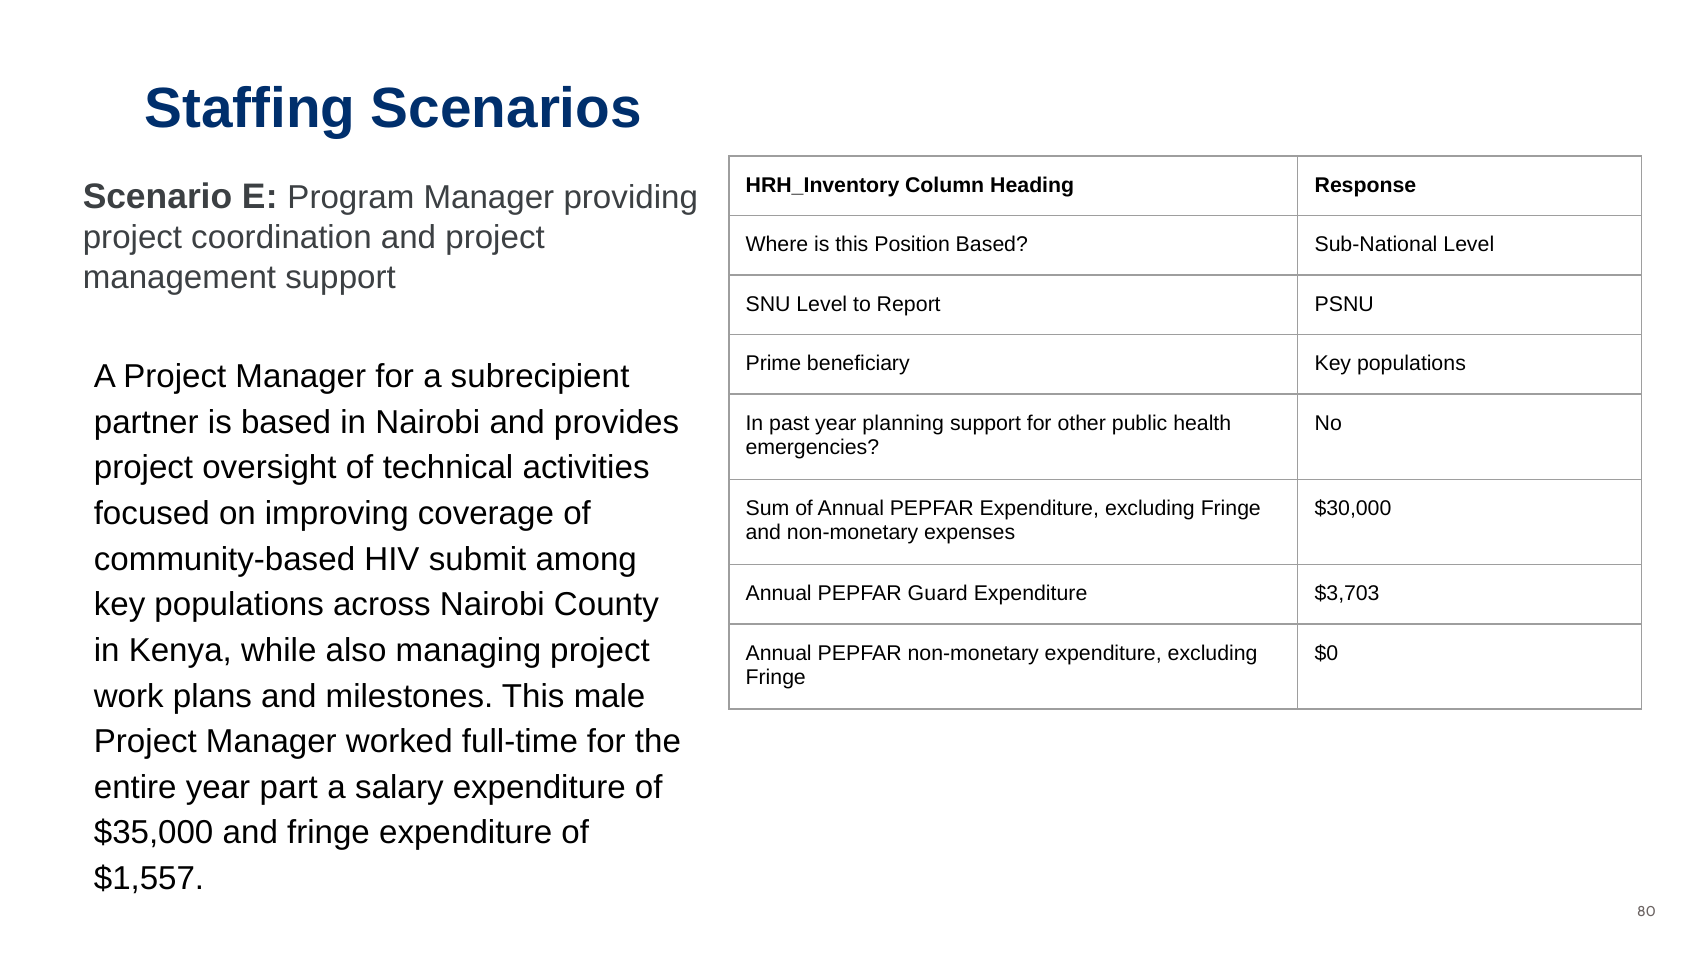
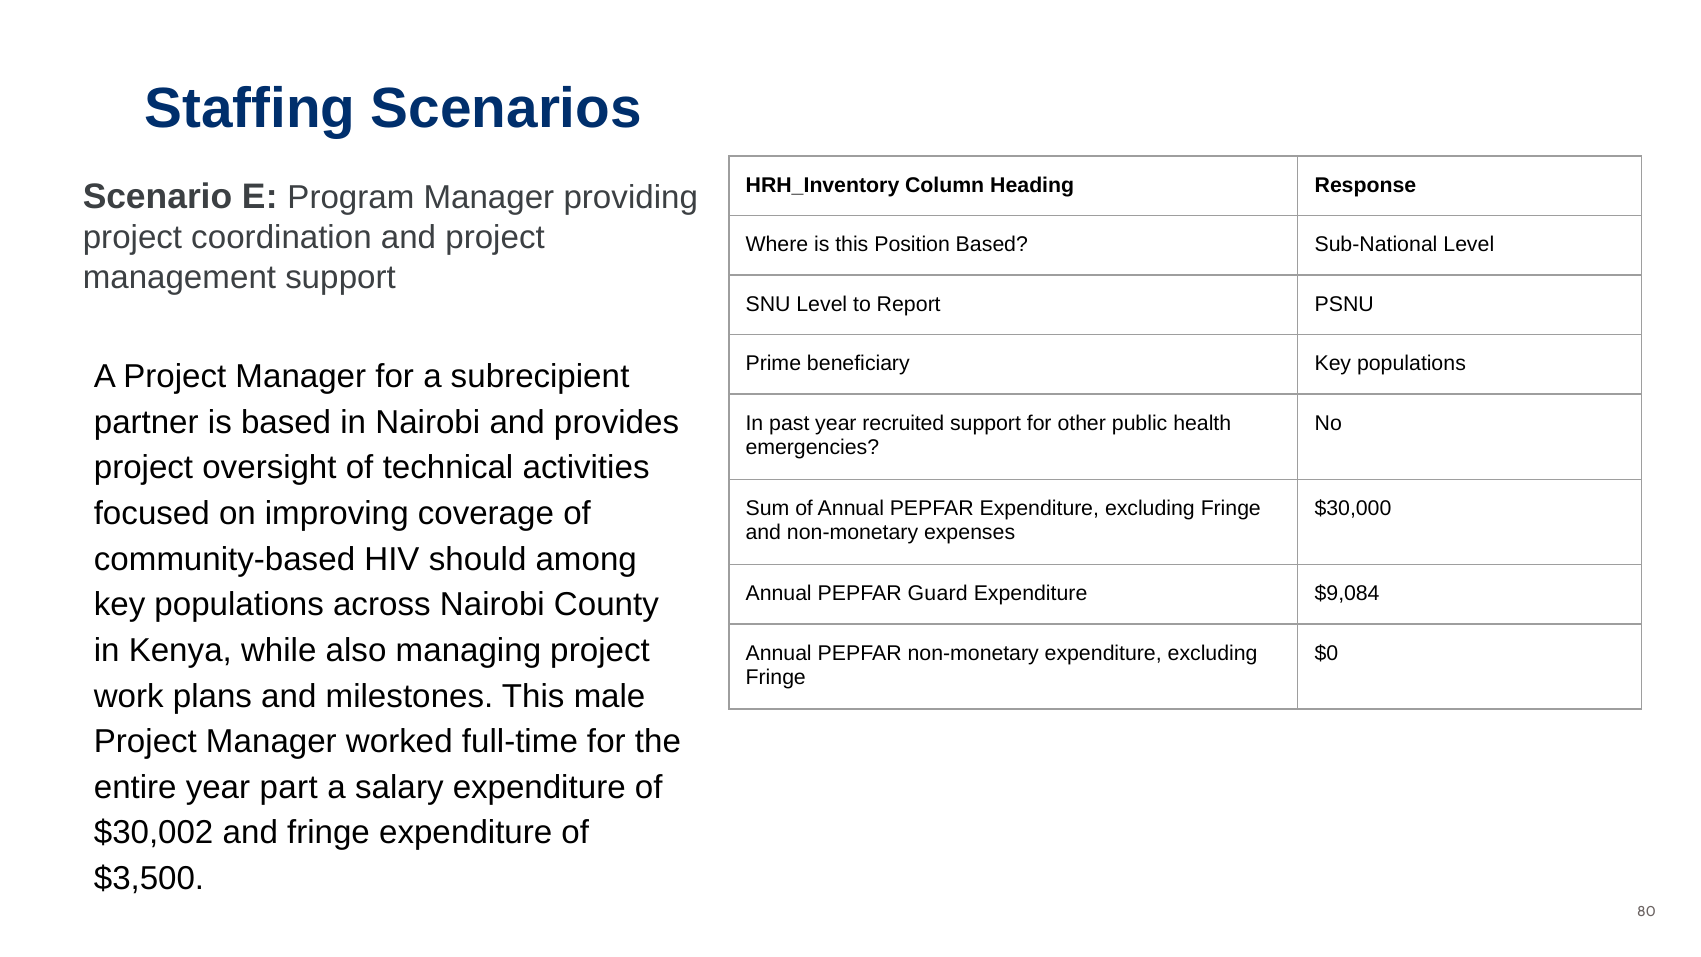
planning: planning -> recruited
submit: submit -> should
$3,703: $3,703 -> $9,084
$35,000: $35,000 -> $30,002
$1,557: $1,557 -> $3,500
